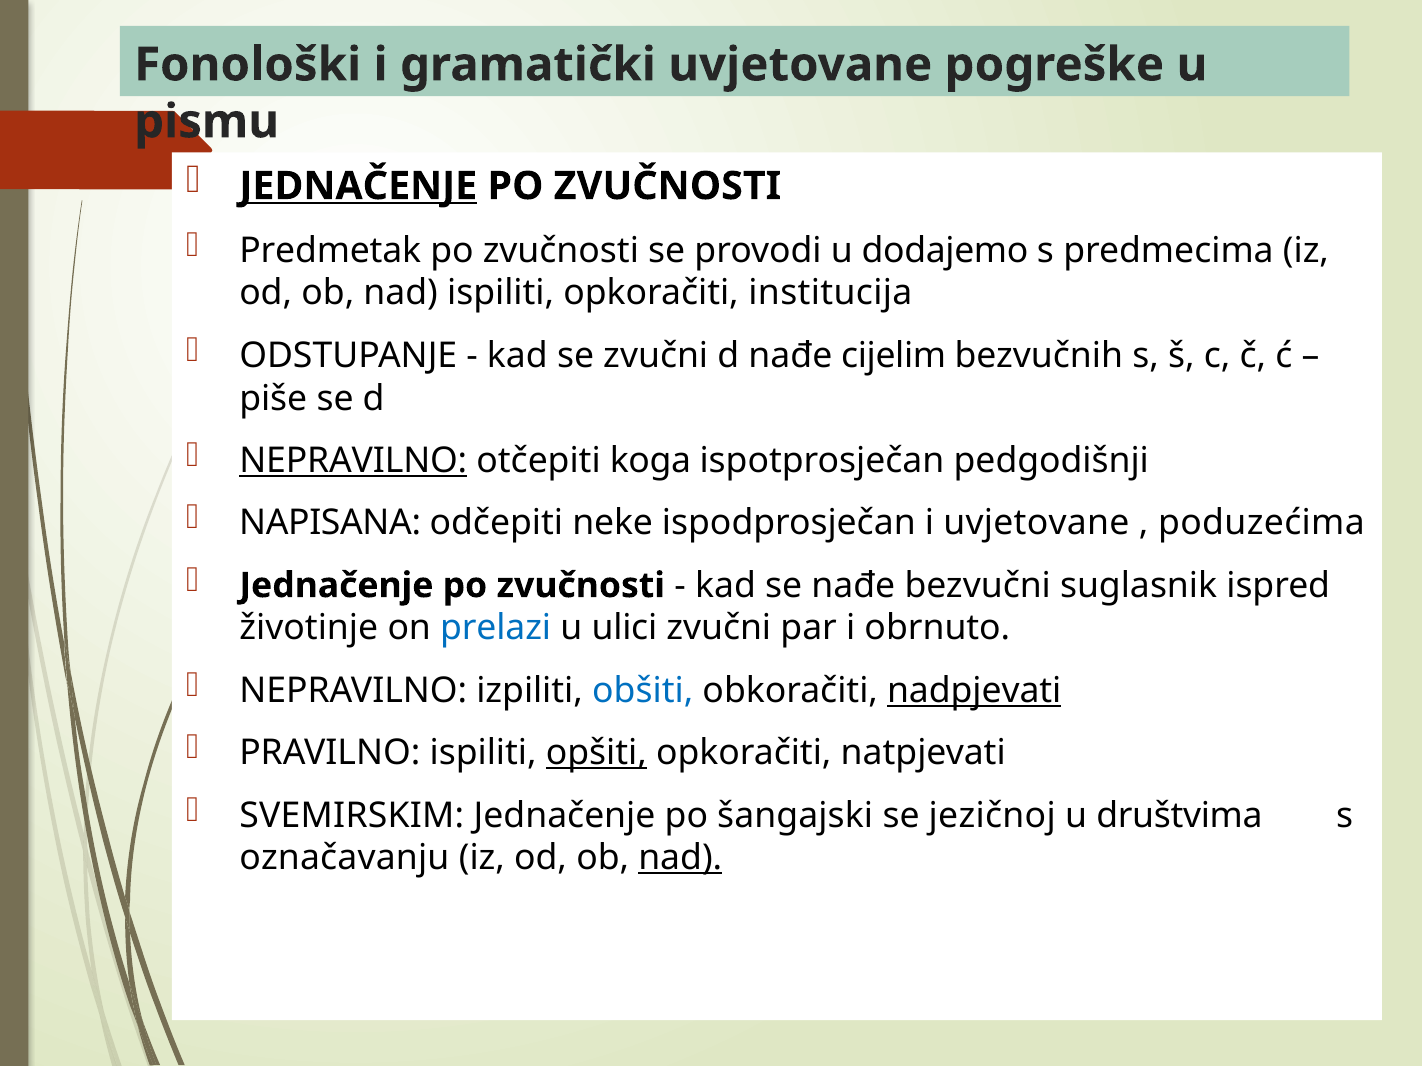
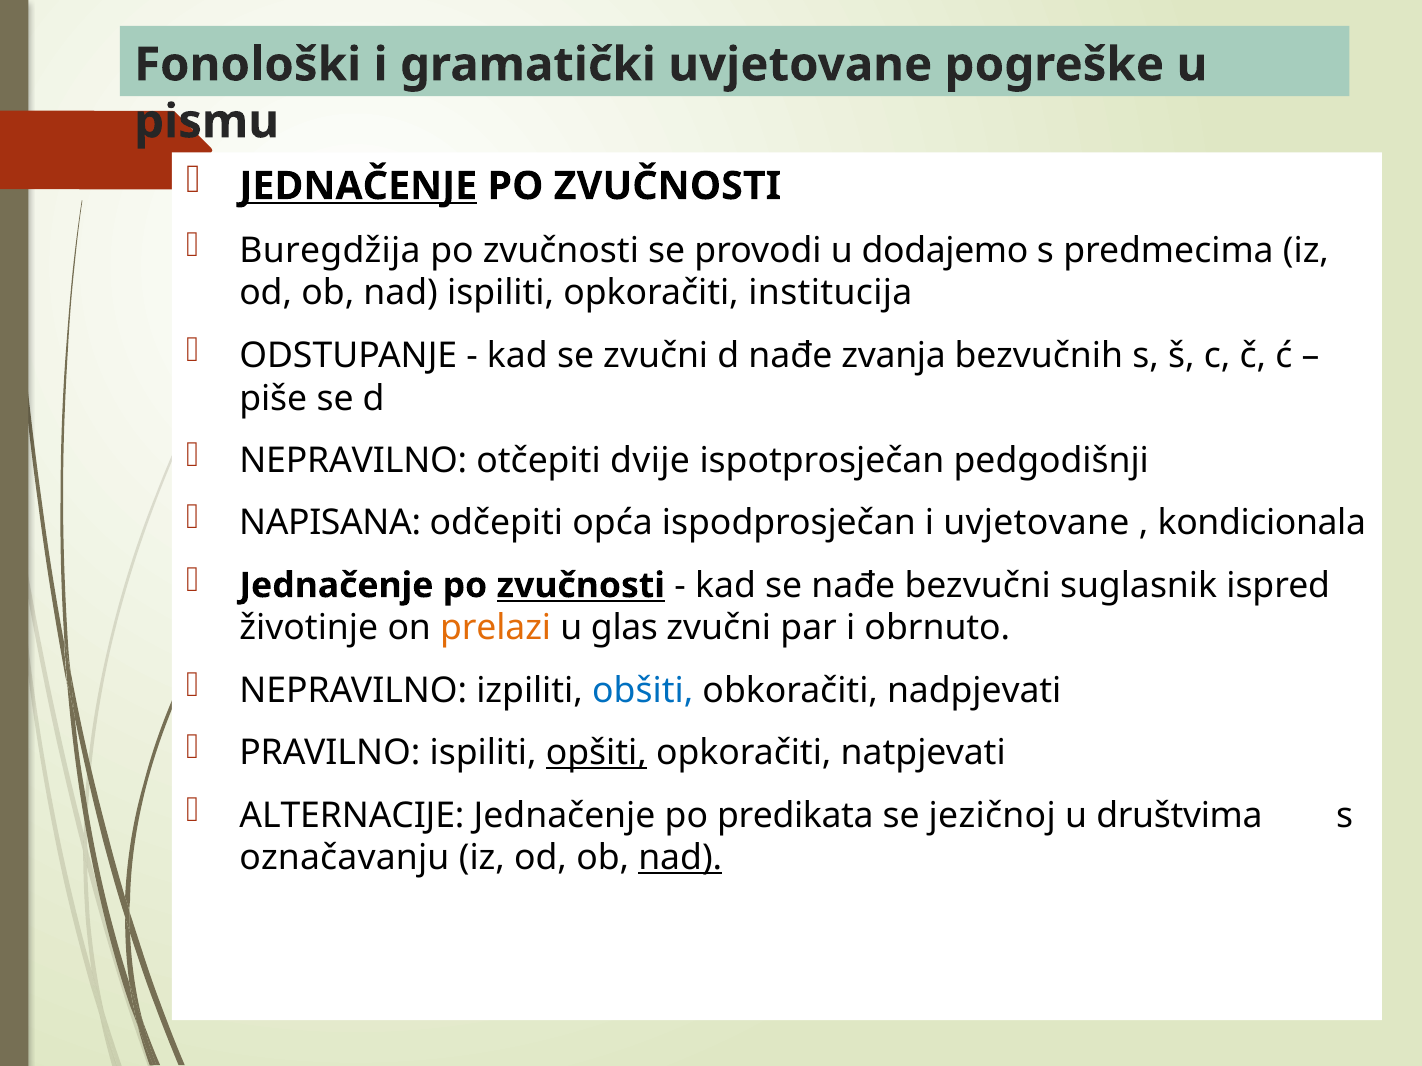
Predmetak: Predmetak -> Buregdžija
cijelim: cijelim -> zvanja
NEPRAVILNO at (353, 461) underline: present -> none
koga: koga -> dvije
neke: neke -> opća
poduzećima: poduzećima -> kondicionala
zvučnosti at (581, 586) underline: none -> present
prelazi colour: blue -> orange
ulici: ulici -> glas
nadpjevati underline: present -> none
SVEMIRSKIM: SVEMIRSKIM -> ALTERNACIJE
šangajski: šangajski -> predikata
